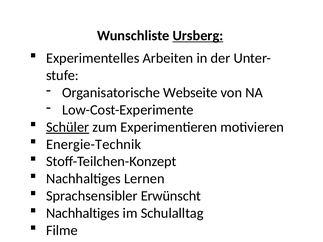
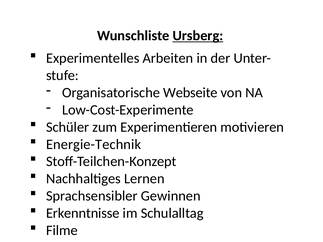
Schüler underline: present -> none
Erwünscht: Erwünscht -> Gewinnen
Nachhaltiges at (83, 213): Nachhaltiges -> Erkenntnisse
